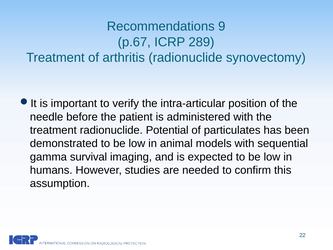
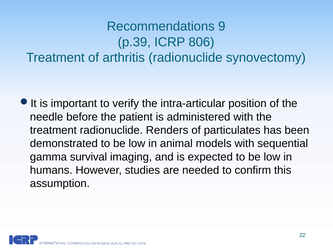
p.67: p.67 -> p.39
289: 289 -> 806
Potential: Potential -> Renders
